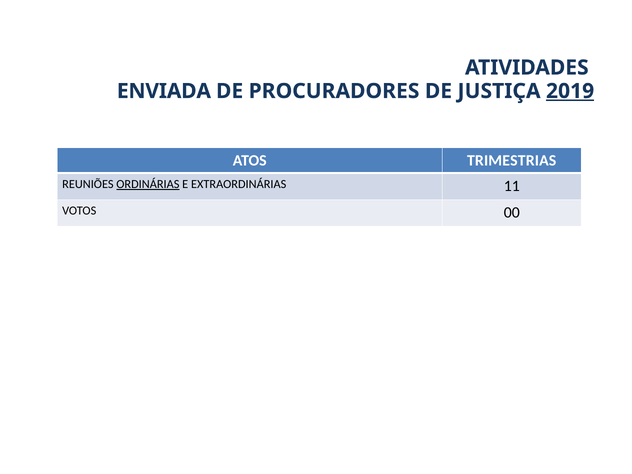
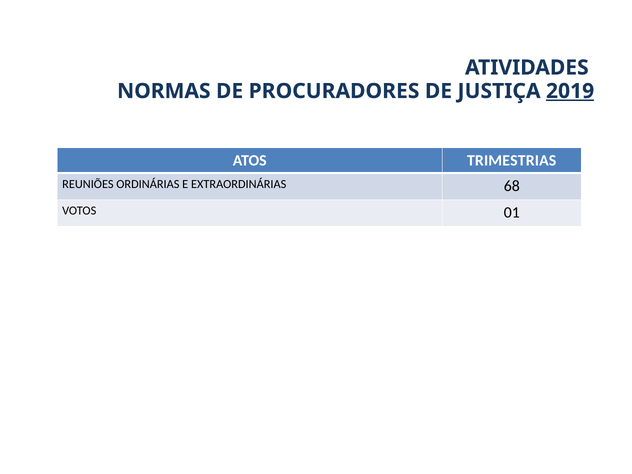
ENVIADA: ENVIADA -> NORMAS
ORDINÁRIAS underline: present -> none
11: 11 -> 68
00: 00 -> 01
